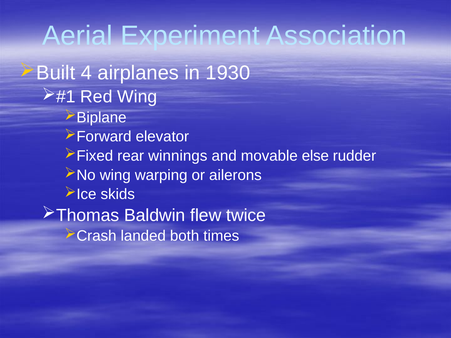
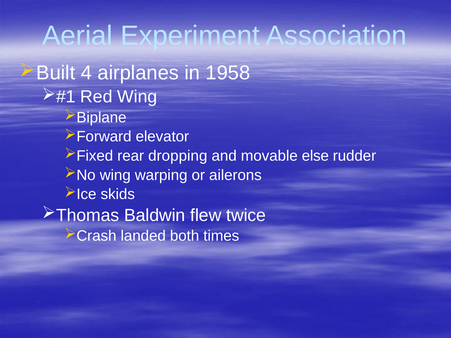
1930: 1930 -> 1958
winnings: winnings -> dropping
